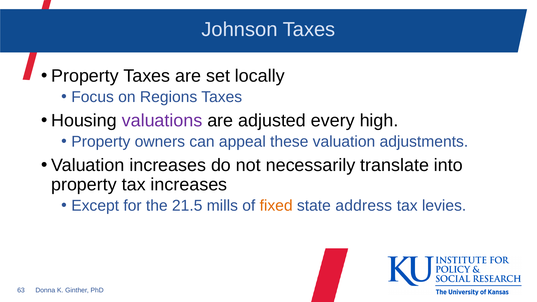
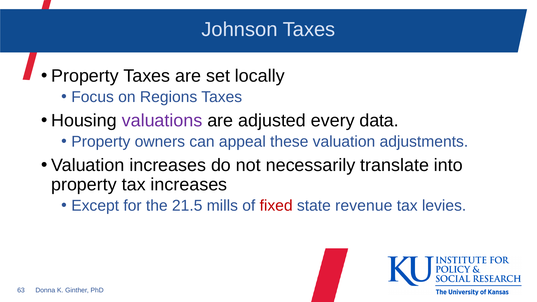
high: high -> data
fixed colour: orange -> red
address: address -> revenue
